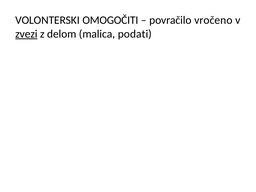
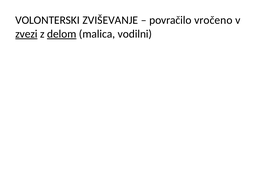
OMOGOČITI: OMOGOČITI -> ZVIŠEVANJE
delom underline: none -> present
podati: podati -> vodilni
